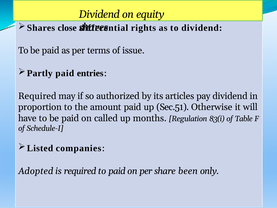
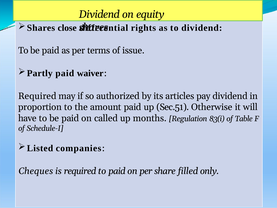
entries: entries -> waiver
Adopted: Adopted -> Cheques
been: been -> filled
